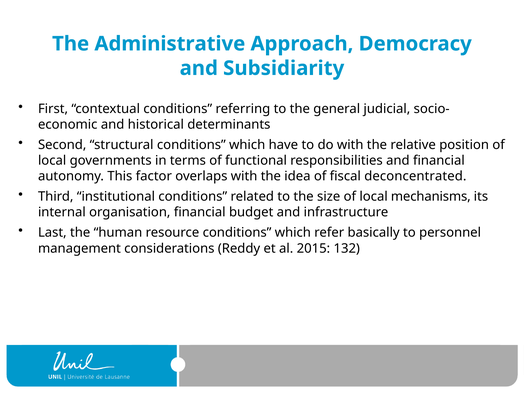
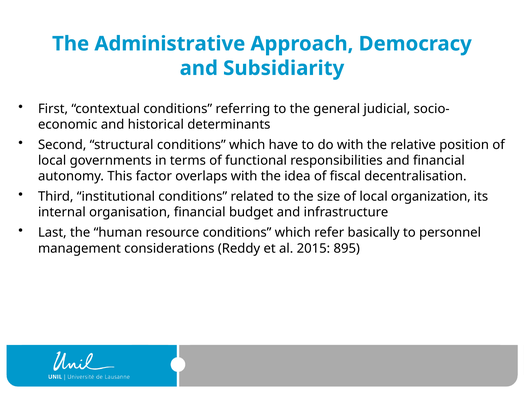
deconcentrated: deconcentrated -> decentralisation
mechanisms: mechanisms -> organization
132: 132 -> 895
